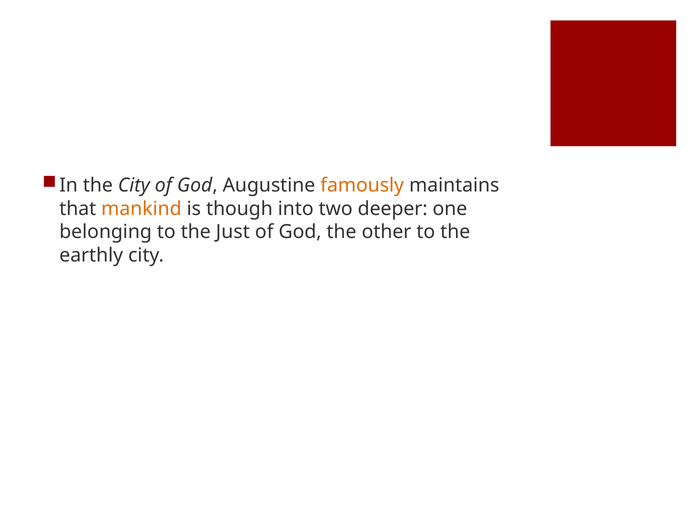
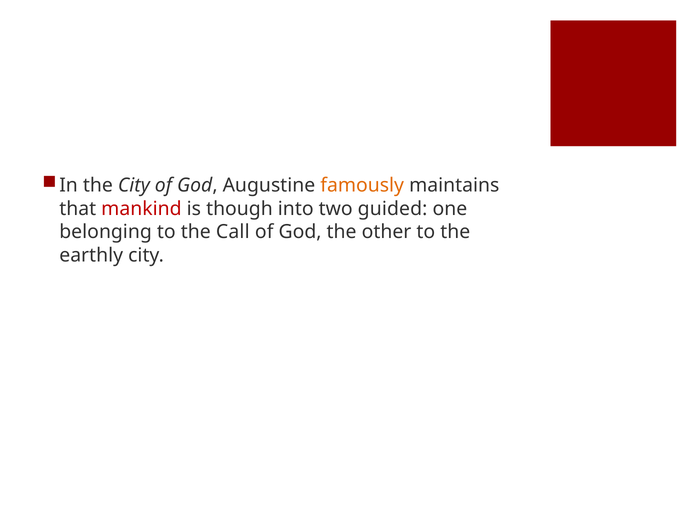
mankind colour: orange -> red
deeper: deeper -> guided
Just: Just -> Call
